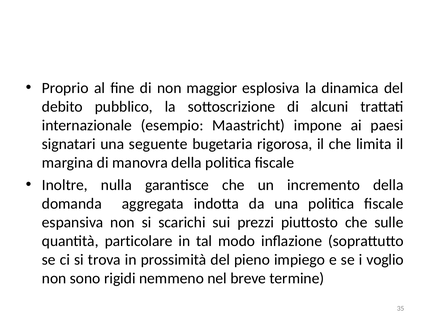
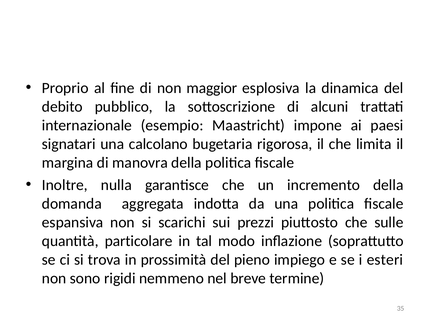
seguente: seguente -> calcolano
voglio: voglio -> esteri
